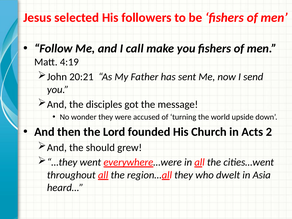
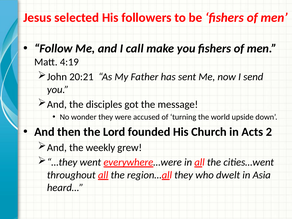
should: should -> weekly
